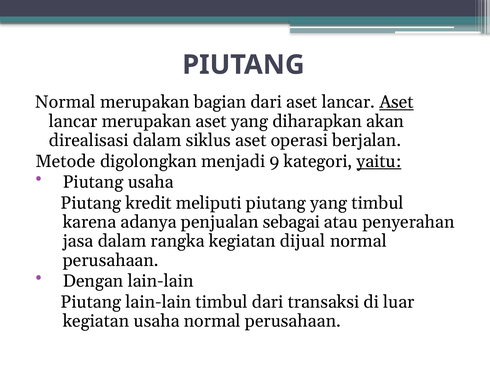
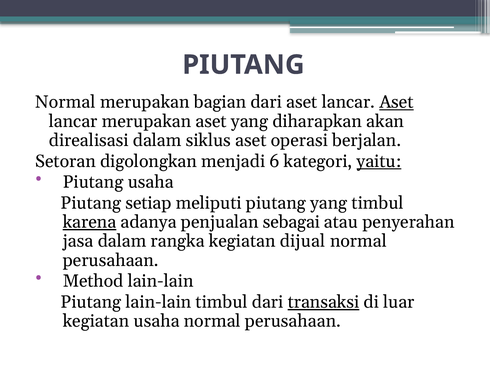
Metode: Metode -> Setoran
9: 9 -> 6
kredit: kredit -> setiap
karena underline: none -> present
Dengan: Dengan -> Method
transaksi underline: none -> present
